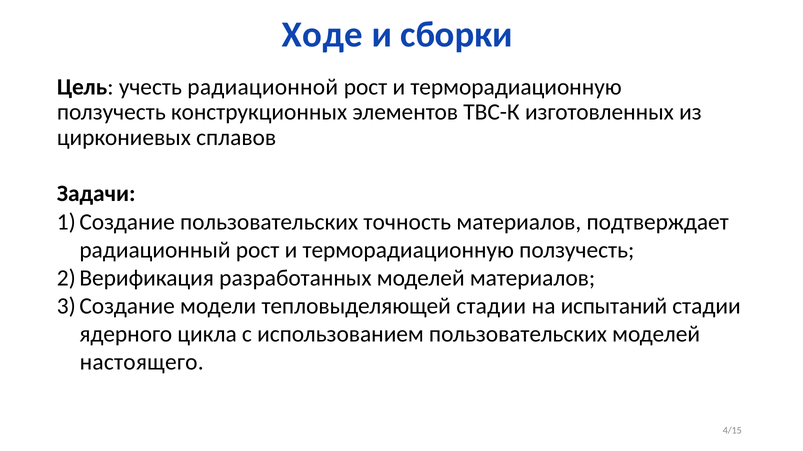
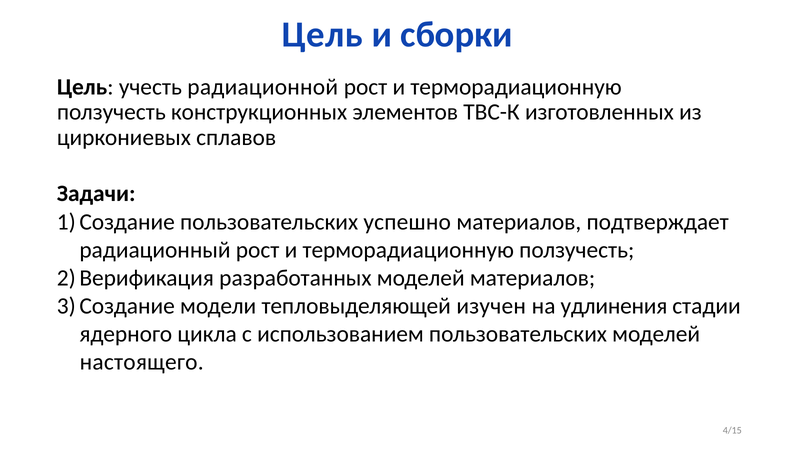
Ходе at (322, 35): Ходе -> Цель
точность: точность -> успешно
тепловыделяющей стадии: стадии -> изучен
испытаний: испытаний -> удлинения
